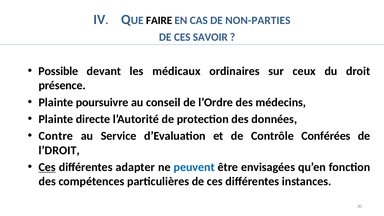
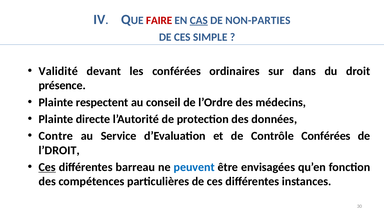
FAIRE colour: black -> red
CAS underline: none -> present
SAVOIR: SAVOIR -> SIMPLE
Possible: Possible -> Validité
les médicaux: médicaux -> conférées
ceux: ceux -> dans
poursuivre: poursuivre -> respectent
adapter: adapter -> barreau
